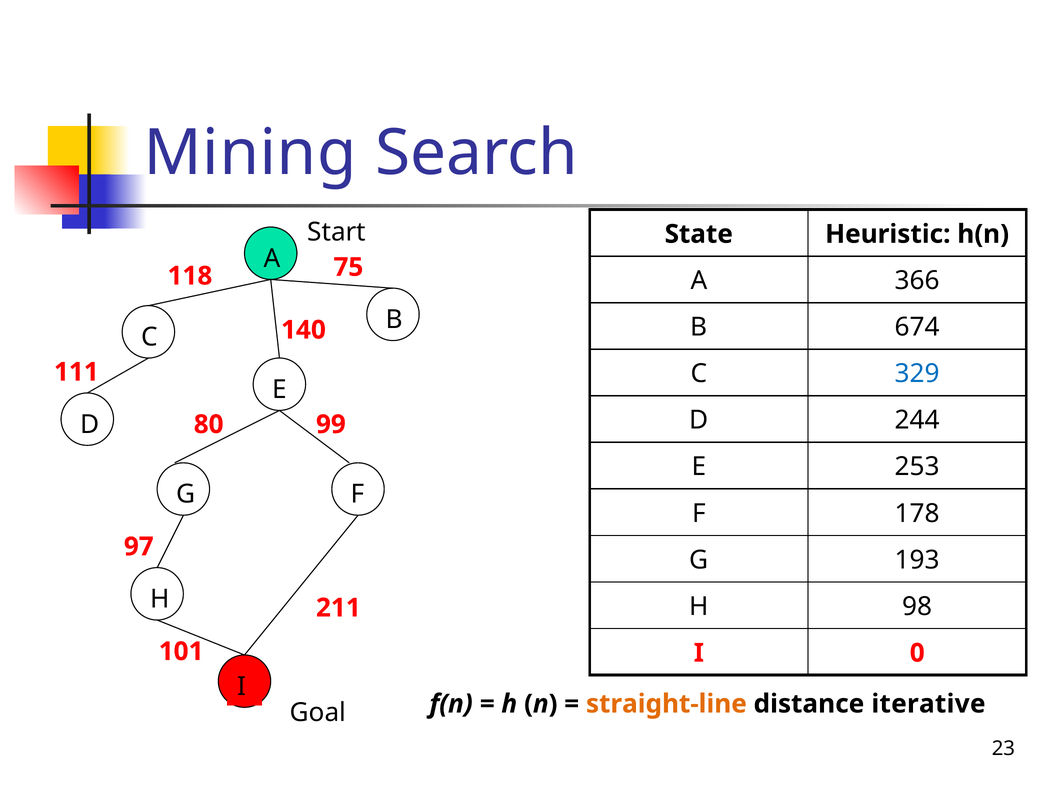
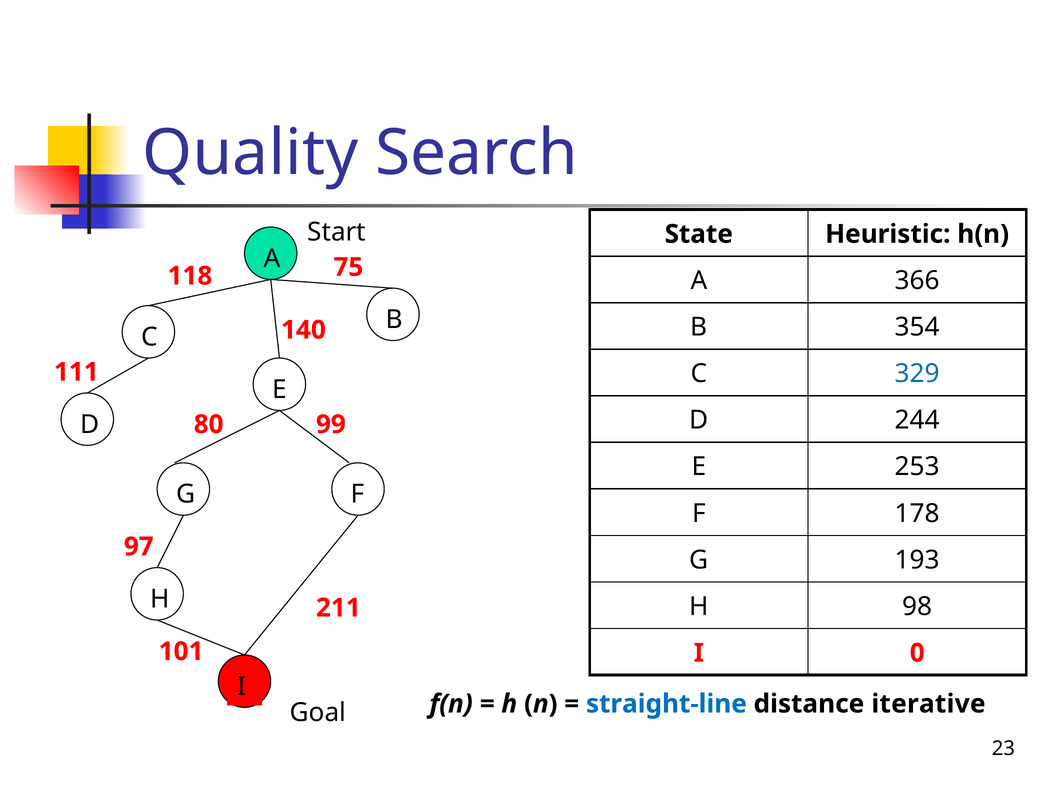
Mining: Mining -> Quality
674: 674 -> 354
straight-line colour: orange -> blue
